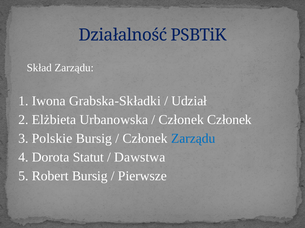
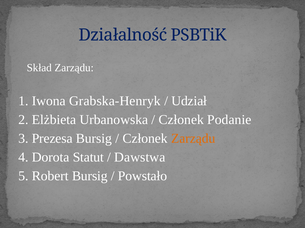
Grabska-Składki: Grabska-Składki -> Grabska-Henryk
Członek Członek: Członek -> Podanie
Polskie: Polskie -> Prezesa
Zarządu at (193, 139) colour: blue -> orange
Pierwsze: Pierwsze -> Powstało
